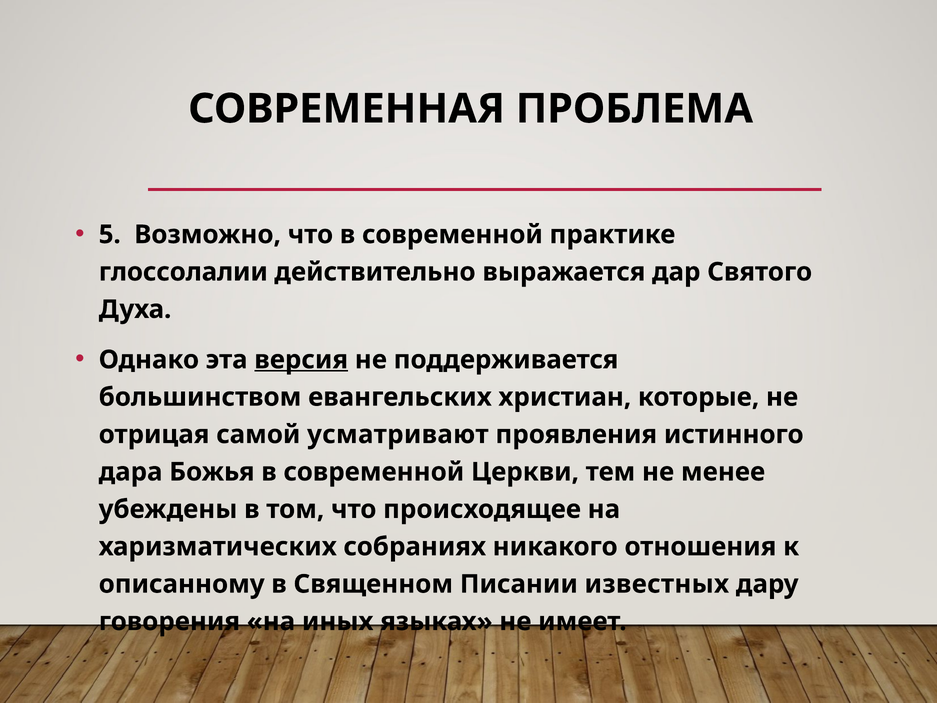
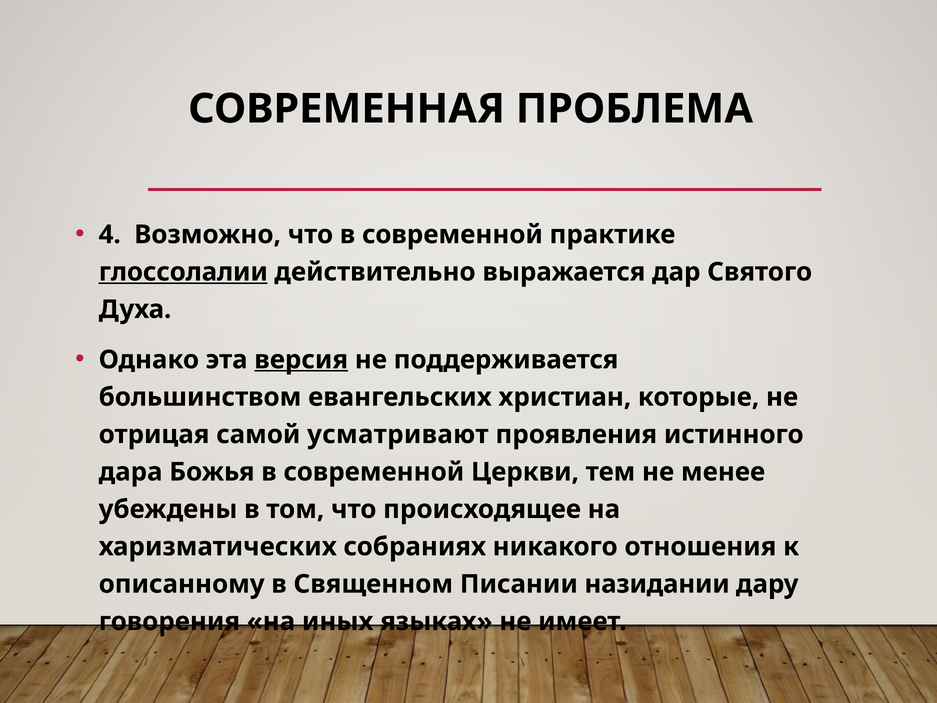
5: 5 -> 4
глоссолалии underline: none -> present
известных: известных -> назидании
